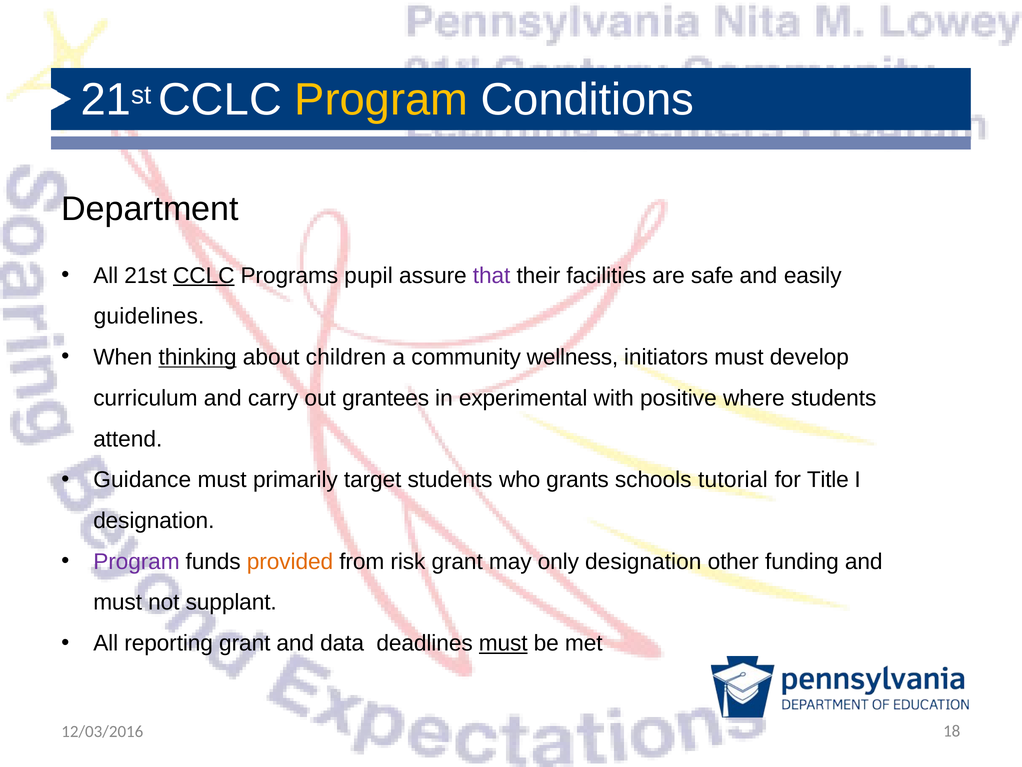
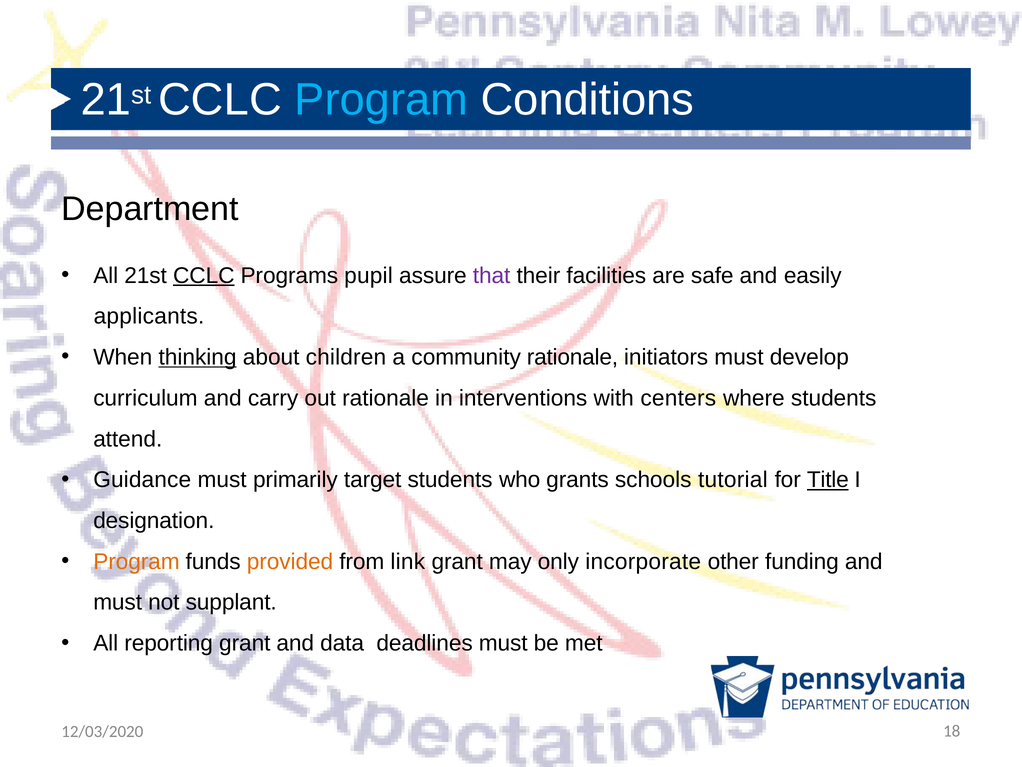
Program at (381, 100) colour: yellow -> light blue
guidelines: guidelines -> applicants
community wellness: wellness -> rationale
out grantees: grantees -> rationale
experimental: experimental -> interventions
positive: positive -> centers
Title underline: none -> present
Program at (136, 561) colour: purple -> orange
risk: risk -> link
only designation: designation -> incorporate
must at (503, 643) underline: present -> none
12/03/2016: 12/03/2016 -> 12/03/2020
